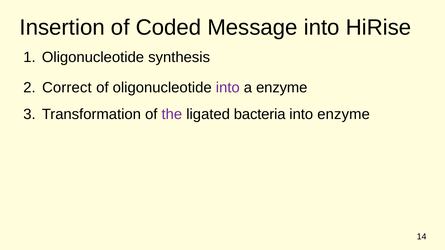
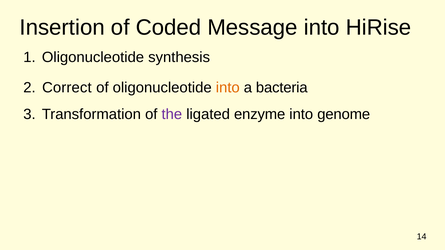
into at (228, 88) colour: purple -> orange
a enzyme: enzyme -> bacteria
bacteria: bacteria -> enzyme
into enzyme: enzyme -> genome
